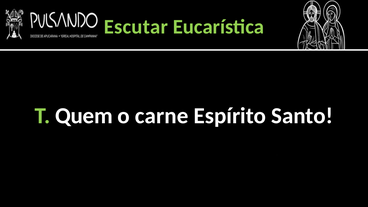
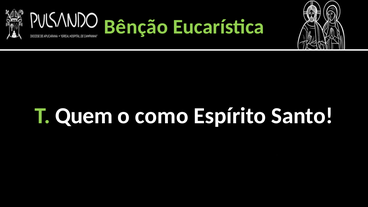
Escutar: Escutar -> Bênção
carne: carne -> como
